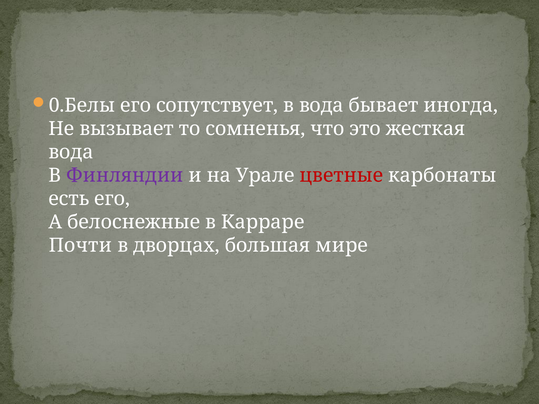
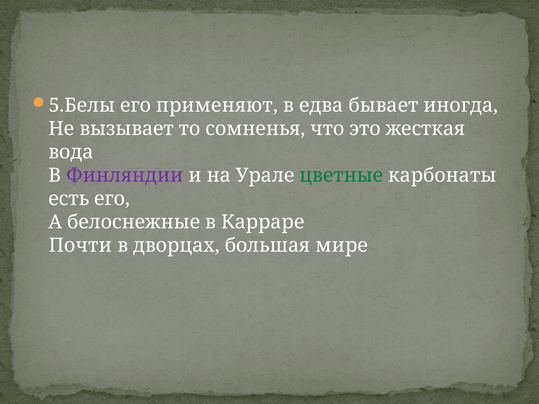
0.Белы: 0.Белы -> 5.Белы
сопутствует: сопутствует -> применяют
в вода: вода -> едва
цветные colour: red -> green
